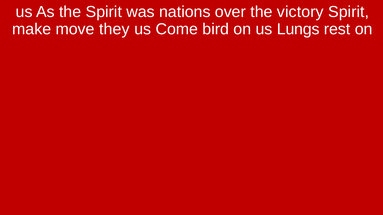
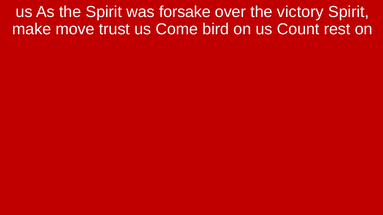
nations: nations -> forsake
they: they -> trust
Lungs: Lungs -> Count
